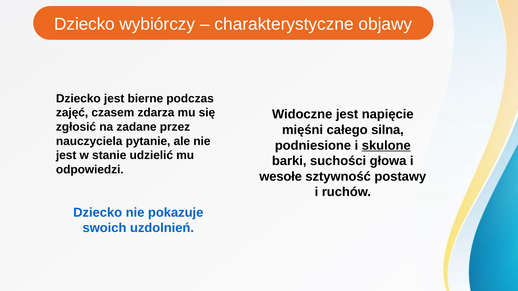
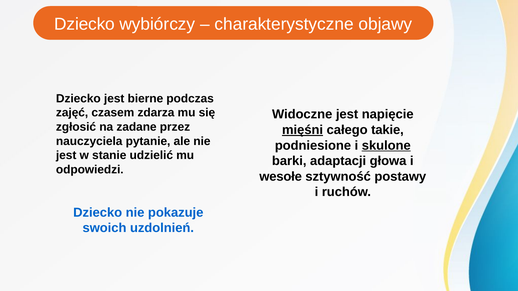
mięśni underline: none -> present
silna: silna -> takie
suchości: suchości -> adaptacji
